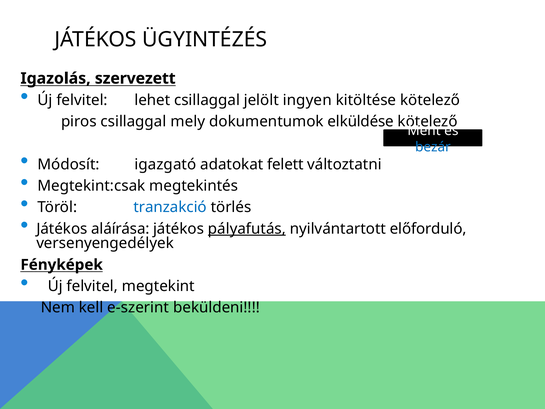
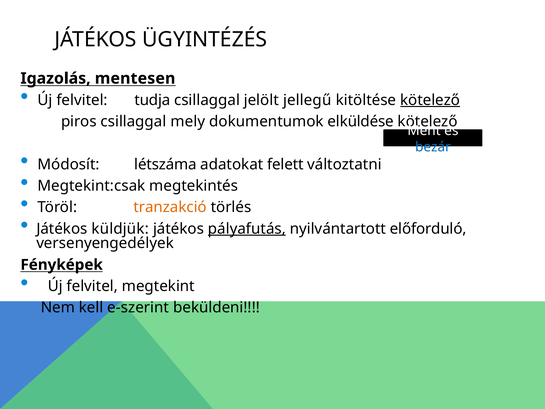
szervezett: szervezett -> mentesen
lehet: lehet -> tudja
ingyen: ingyen -> jellegű
kötelező at (430, 100) underline: none -> present
igazgató: igazgató -> létszáma
tranzakció colour: blue -> orange
aláírása: aláírása -> küldjük
